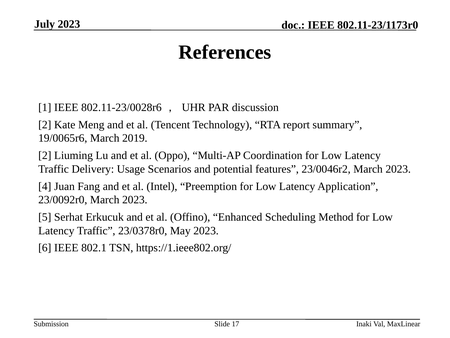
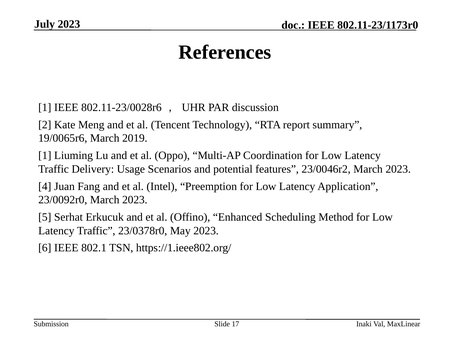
2 at (45, 155): 2 -> 1
